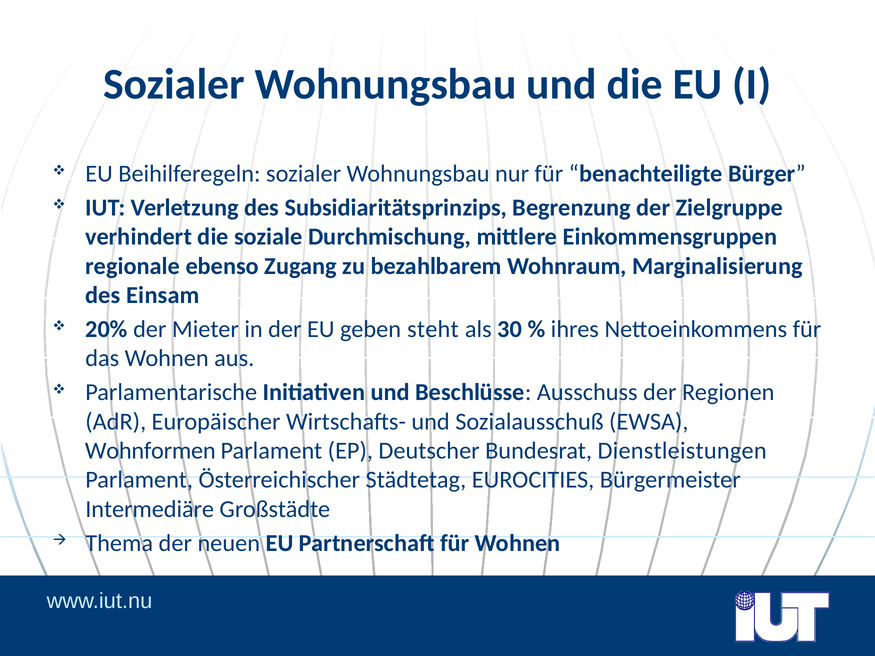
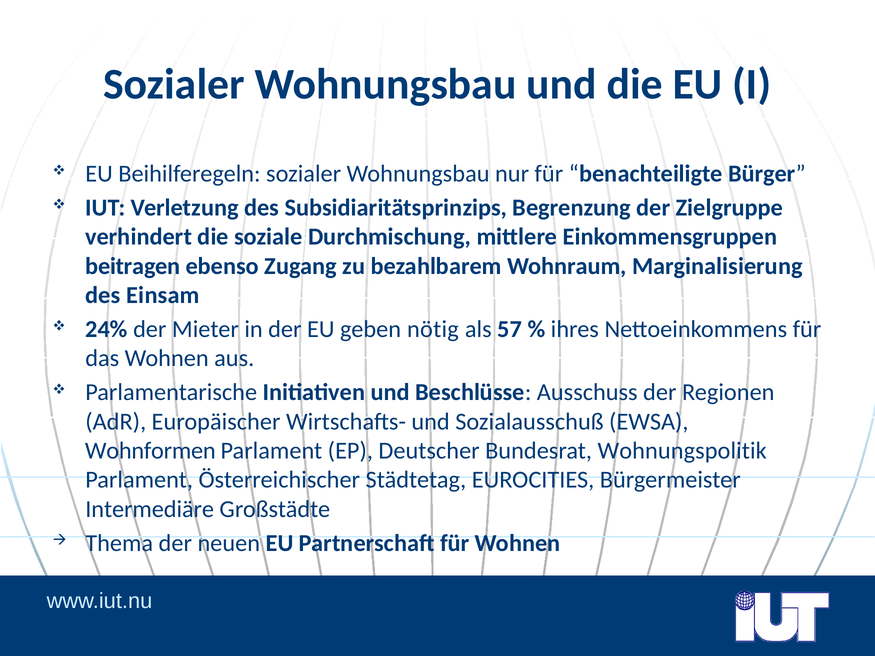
regionale: regionale -> beitragen
20%: 20% -> 24%
steht: steht -> nötig
30: 30 -> 57
Dienstleistungen: Dienstleistungen -> Wohnungspolitik
